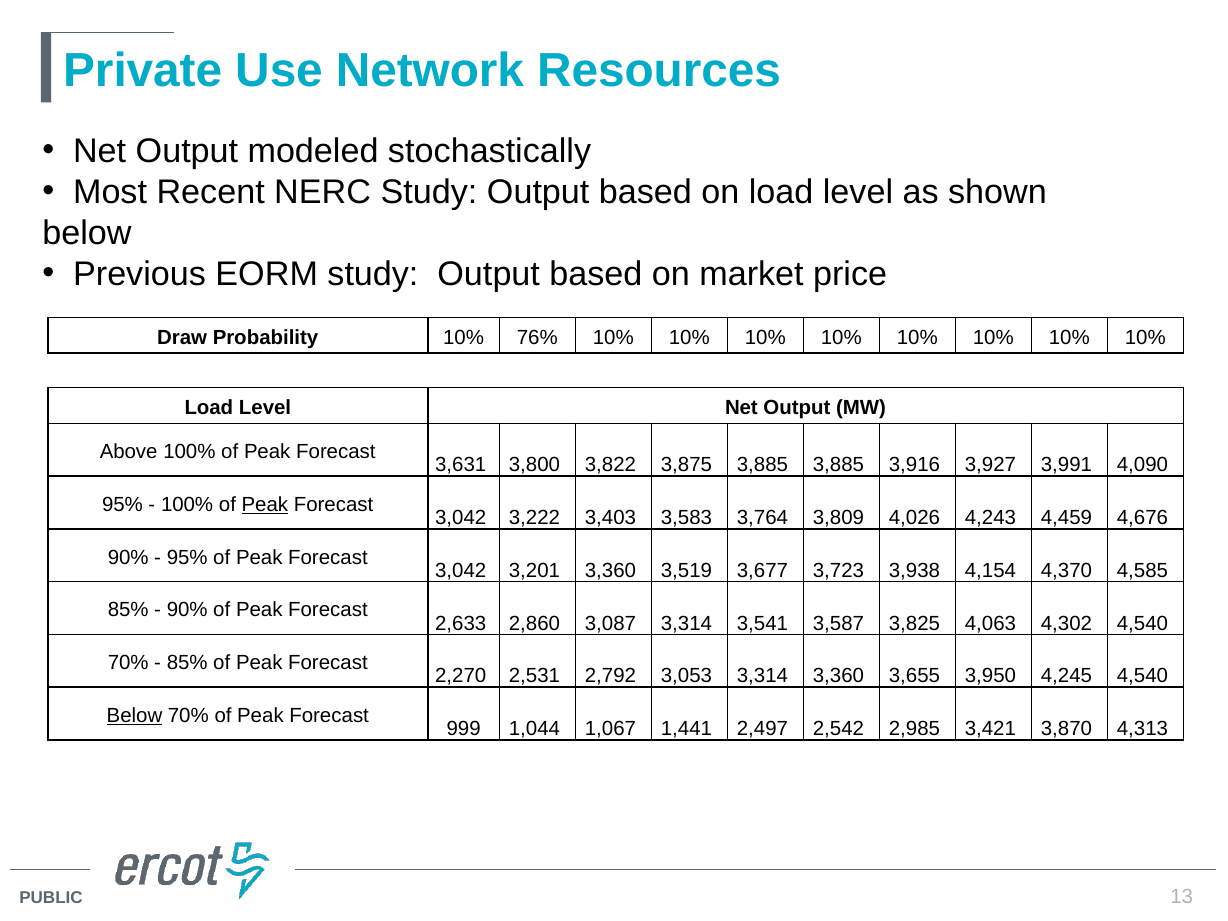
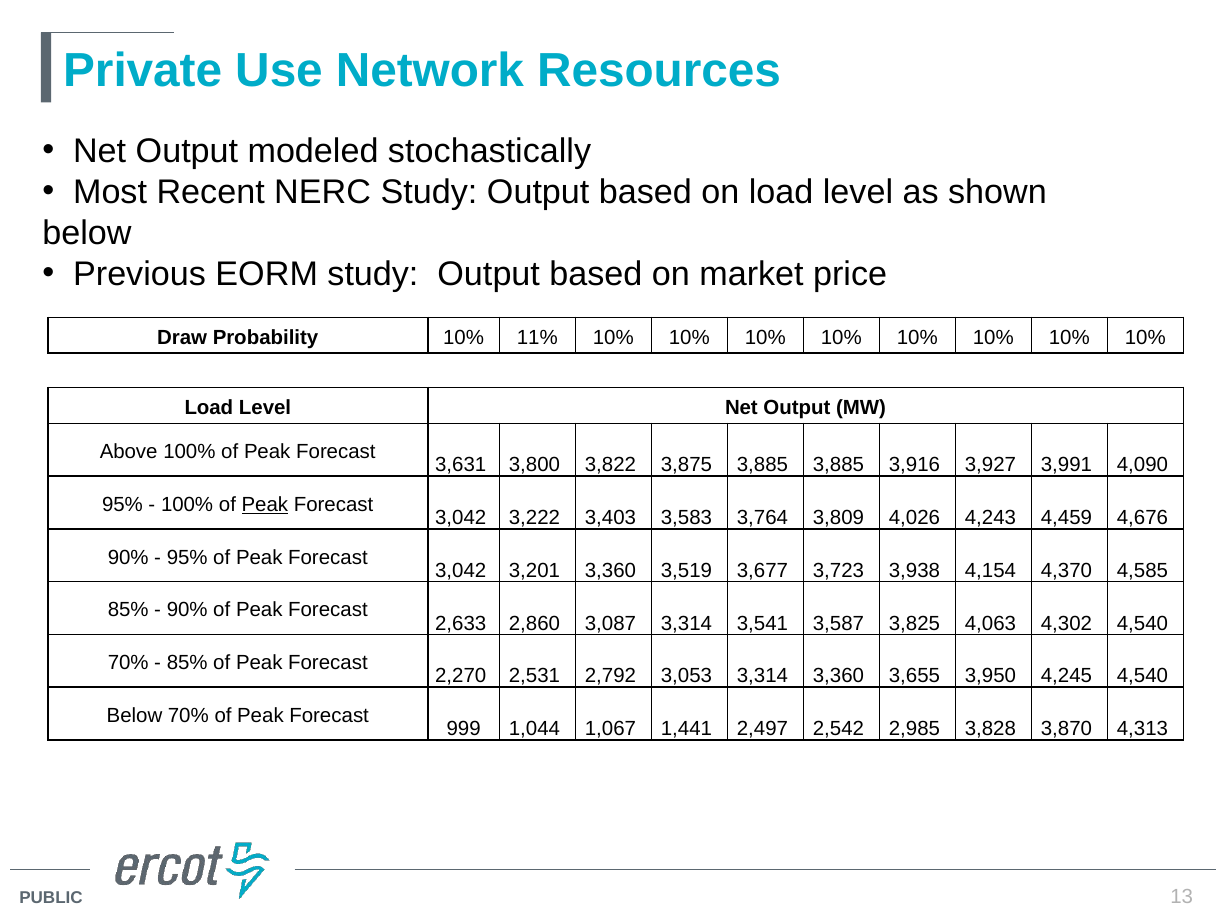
76%: 76% -> 11%
Below at (134, 716) underline: present -> none
3,421: 3,421 -> 3,828
